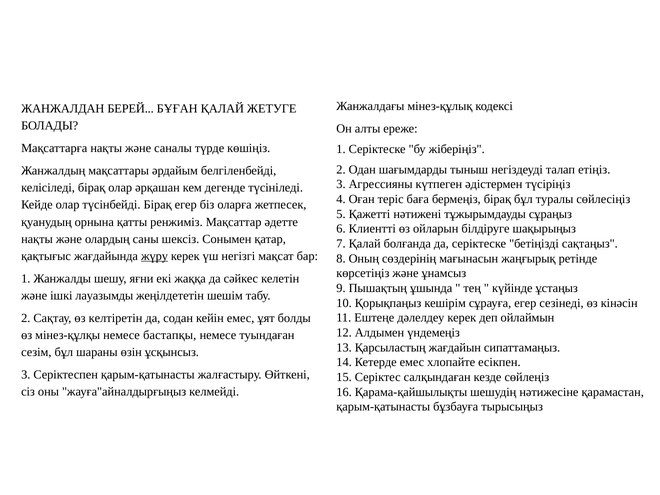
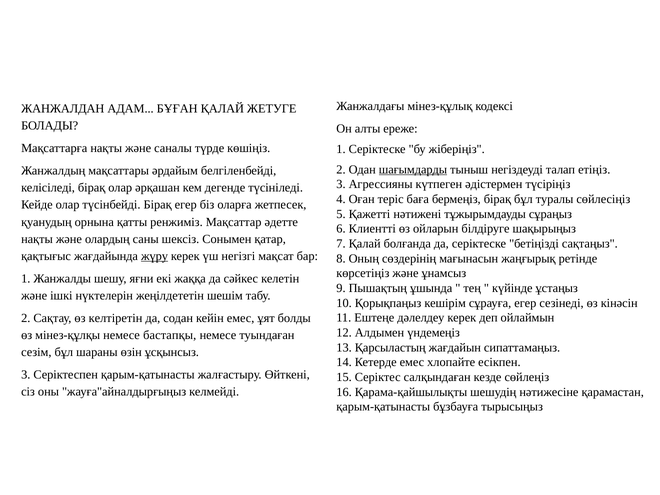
БЕРЕЙ: БЕРЕЙ -> АДАМ
шағымдарды underline: none -> present
лауазымды: лауазымды -> нүктелерін
